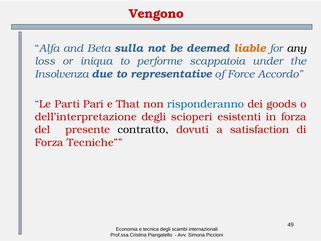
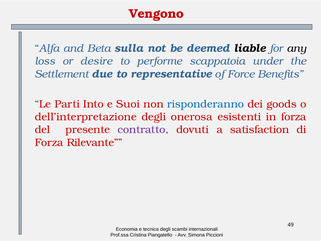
liable colour: orange -> black
iniqua: iniqua -> desire
Insolvenza: Insolvenza -> Settlement
Accordo: Accordo -> Benefits
Pari: Pari -> Into
That: That -> Suoi
scioperi: scioperi -> onerosa
contratto colour: black -> purple
Tecniche: Tecniche -> Rilevante
